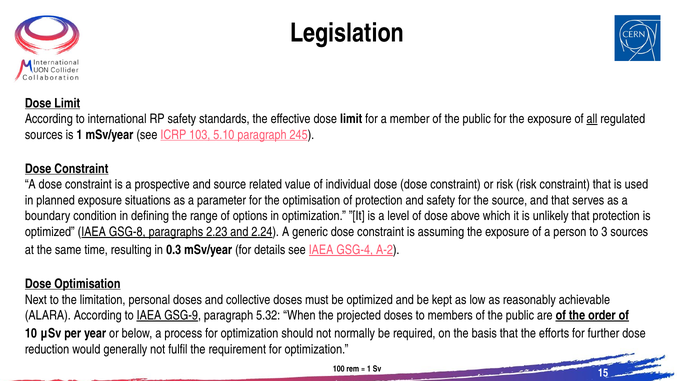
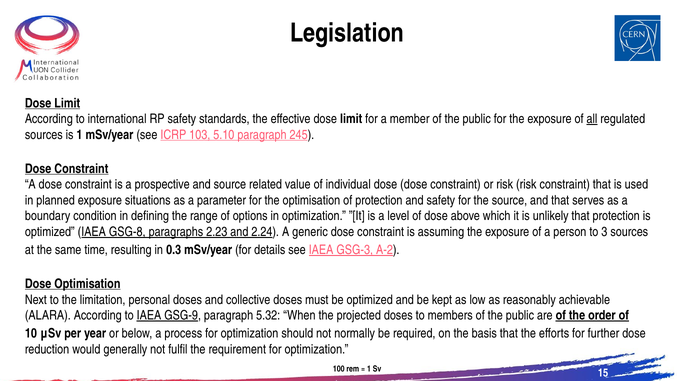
GSG-4: GSG-4 -> GSG-3
